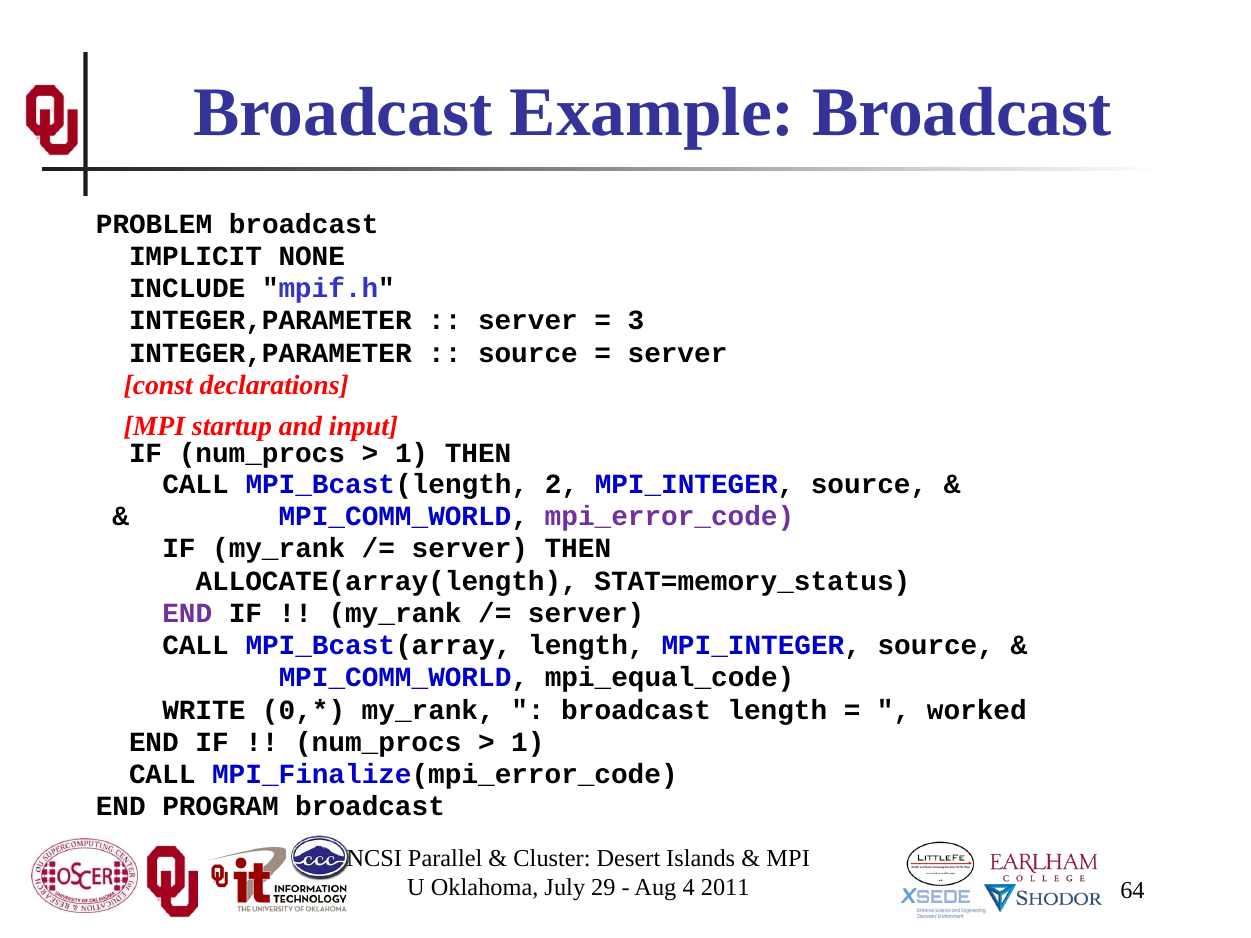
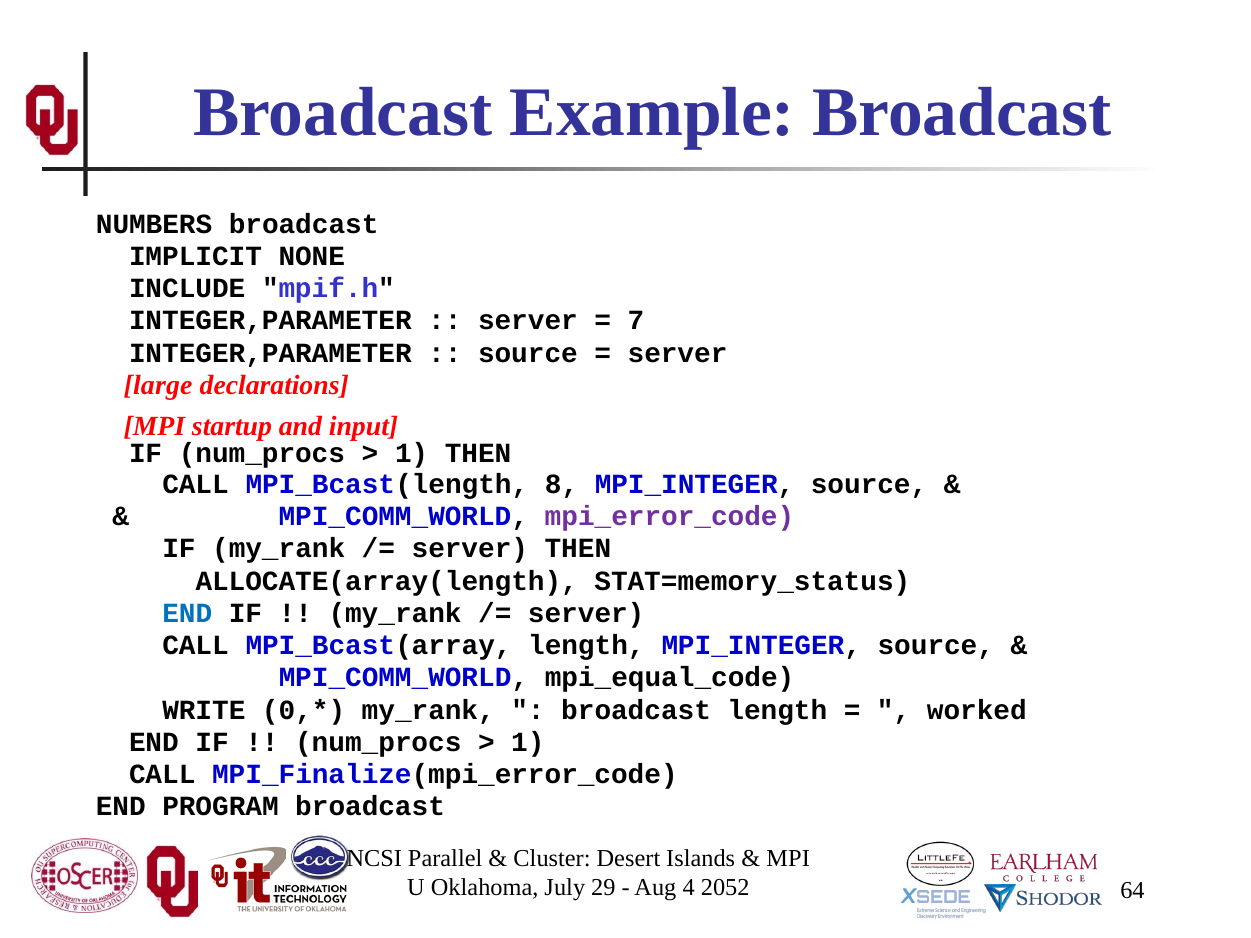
PROBLEM: PROBLEM -> NUMBERS
3: 3 -> 7
const: const -> large
2: 2 -> 8
END at (187, 613) colour: purple -> blue
2011: 2011 -> 2052
